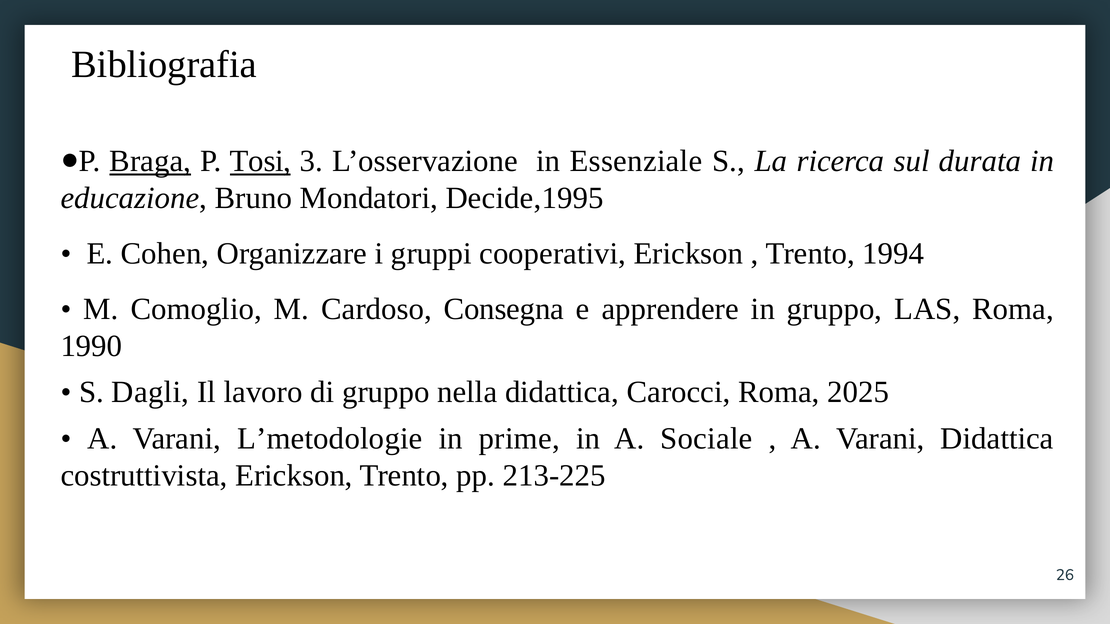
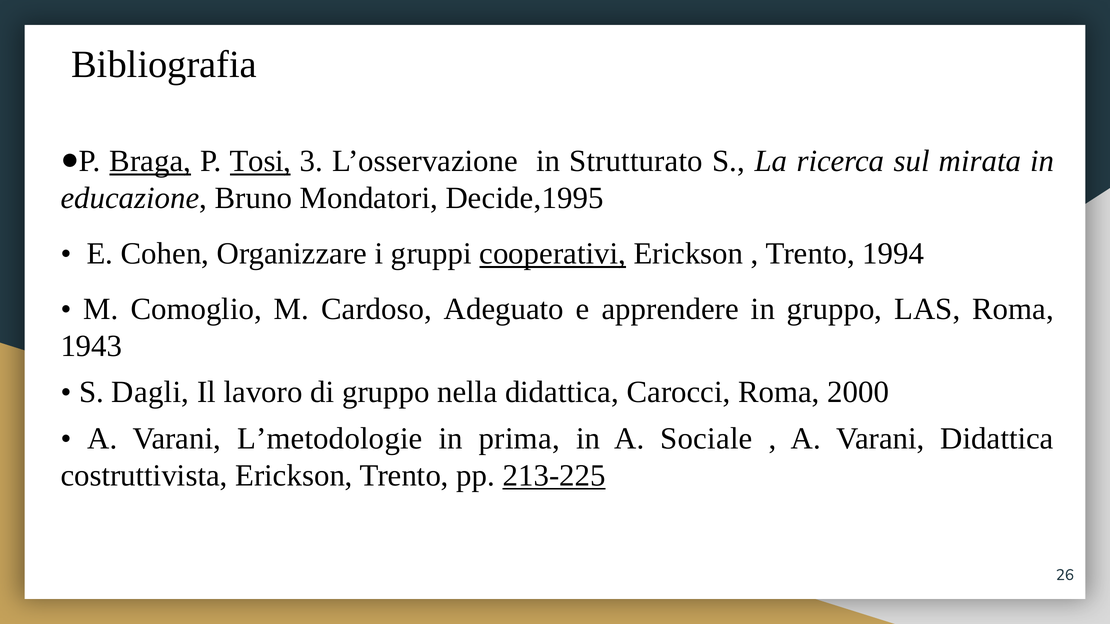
Essenziale: Essenziale -> Strutturato
durata: durata -> mirata
cooperativi underline: none -> present
Consegna: Consegna -> Adeguato
1990: 1990 -> 1943
2025: 2025 -> 2000
prime: prime -> prima
213-225 underline: none -> present
